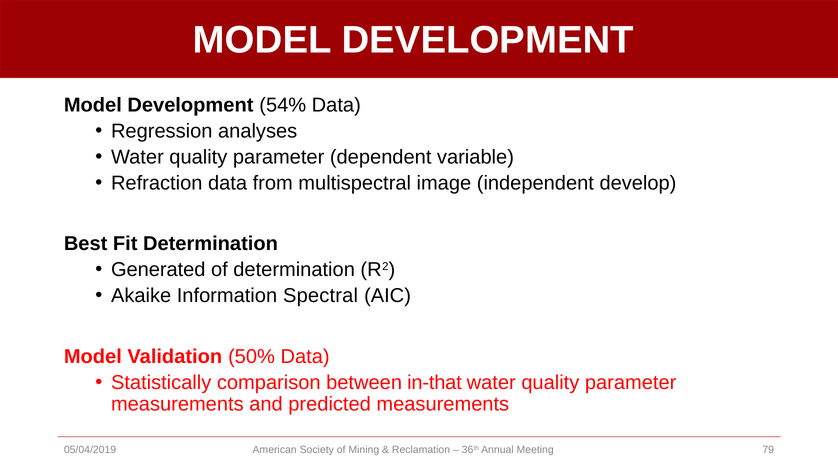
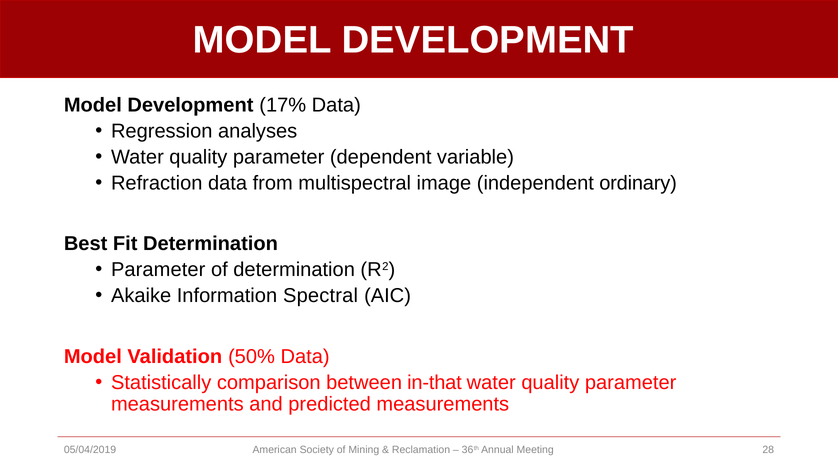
54%: 54% -> 17%
develop: develop -> ordinary
Generated at (158, 270): Generated -> Parameter
79: 79 -> 28
